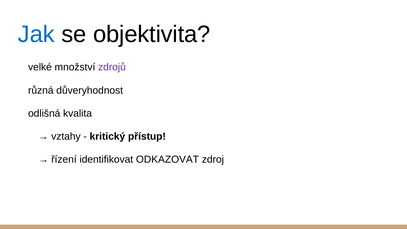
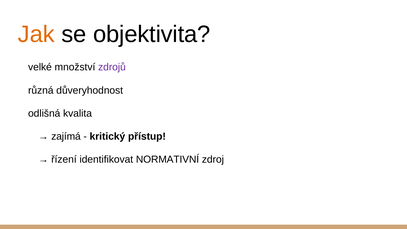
Jak colour: blue -> orange
vztahy: vztahy -> zajímá
ODKAZOVAT: ODKAZOVAT -> NORMATIVNÍ
